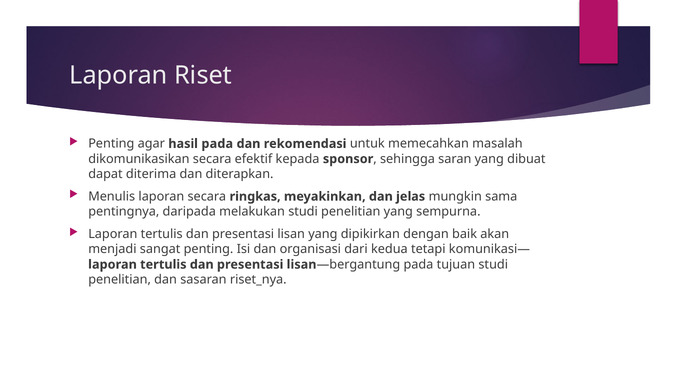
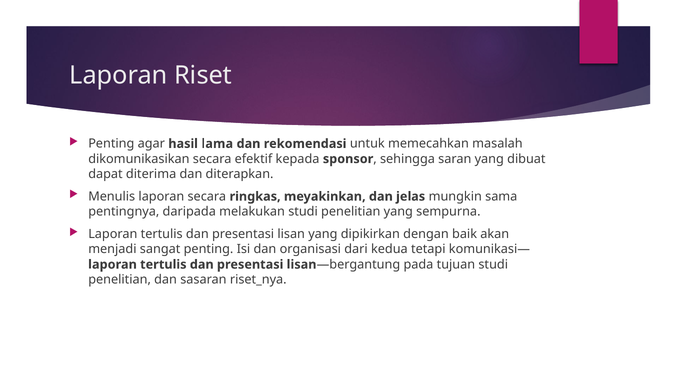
hasil pada: pada -> lama
